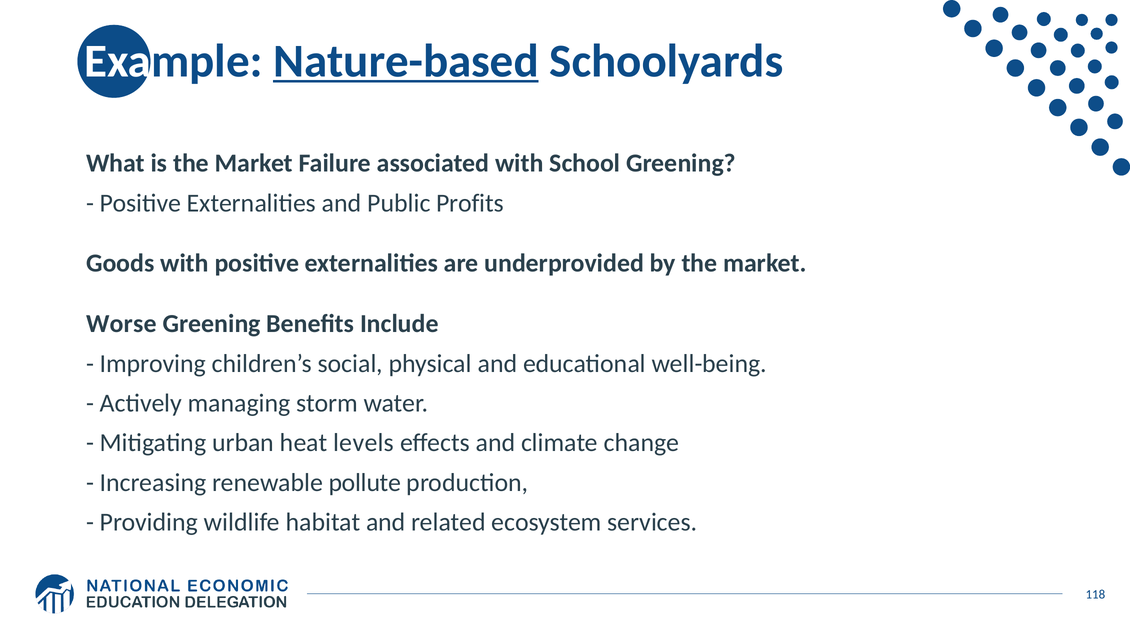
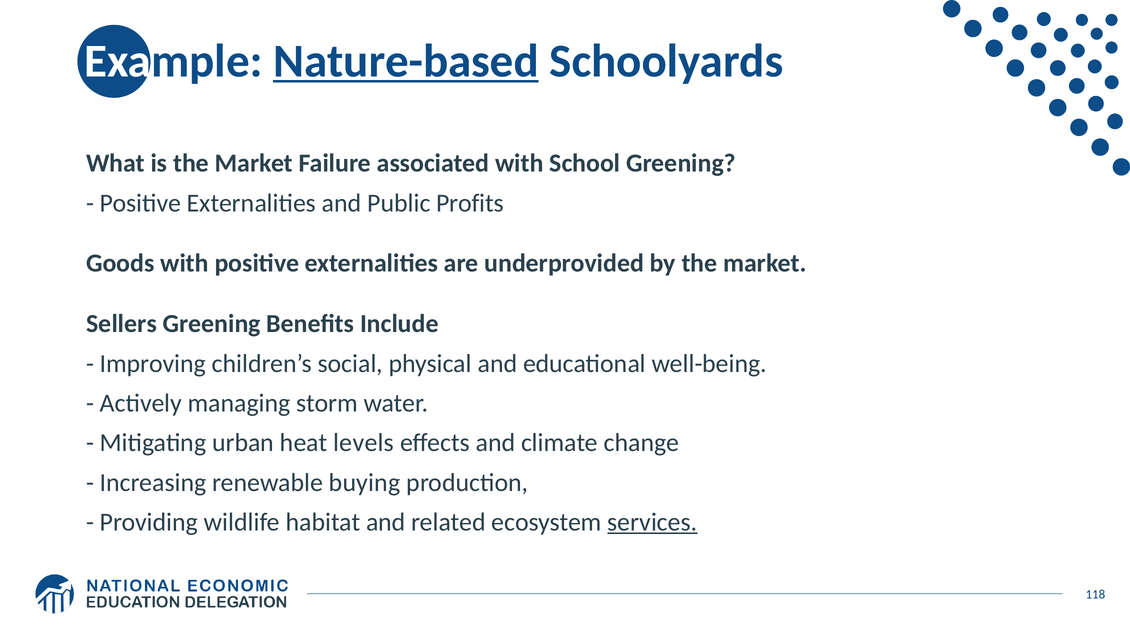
Worse: Worse -> Sellers
pollute: pollute -> buying
services underline: none -> present
